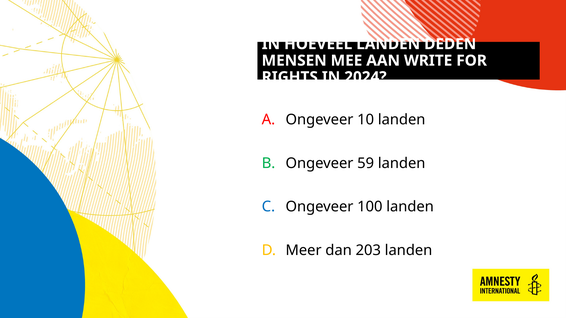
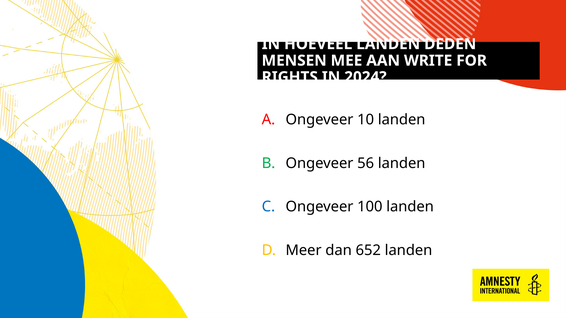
59: 59 -> 56
203: 203 -> 652
